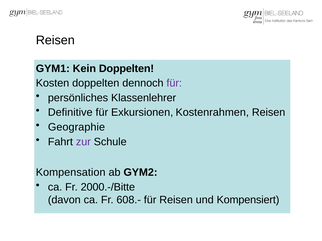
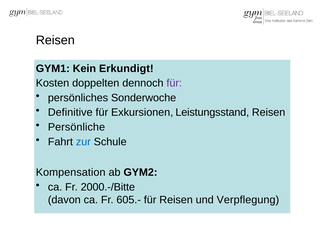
Kein Doppelten: Doppelten -> Erkundigt
Klassenlehrer: Klassenlehrer -> Sonderwoche
Kostenrahmen: Kostenrahmen -> Leistungsstand
Geographie: Geographie -> Persönliche
zur colour: purple -> blue
608.-: 608.- -> 605.-
Kompensiert: Kompensiert -> Verpflegung
